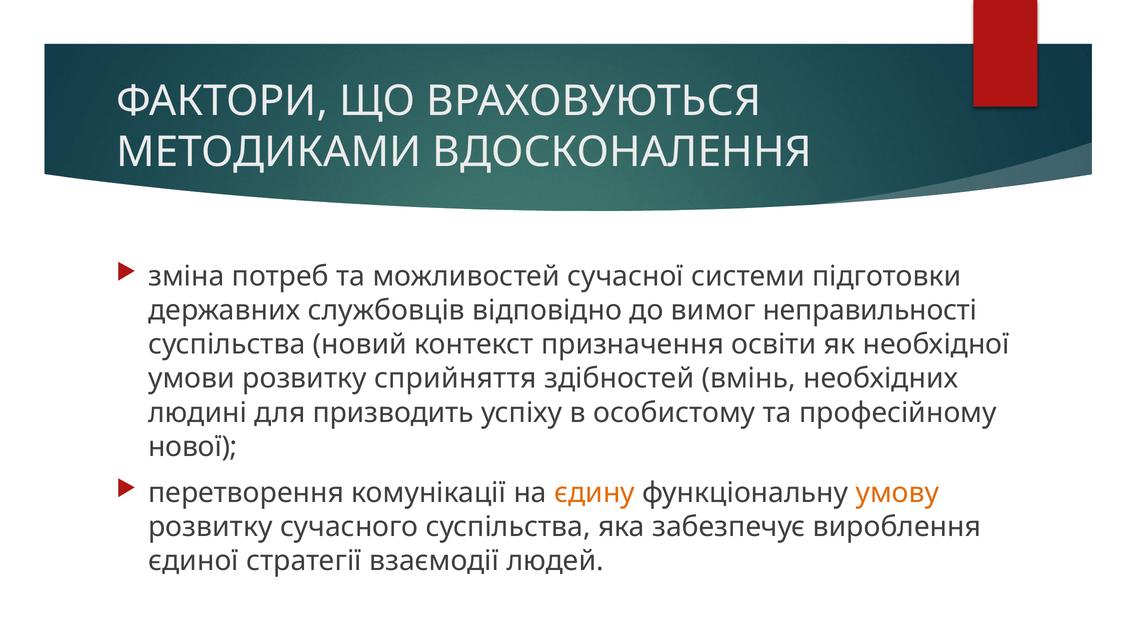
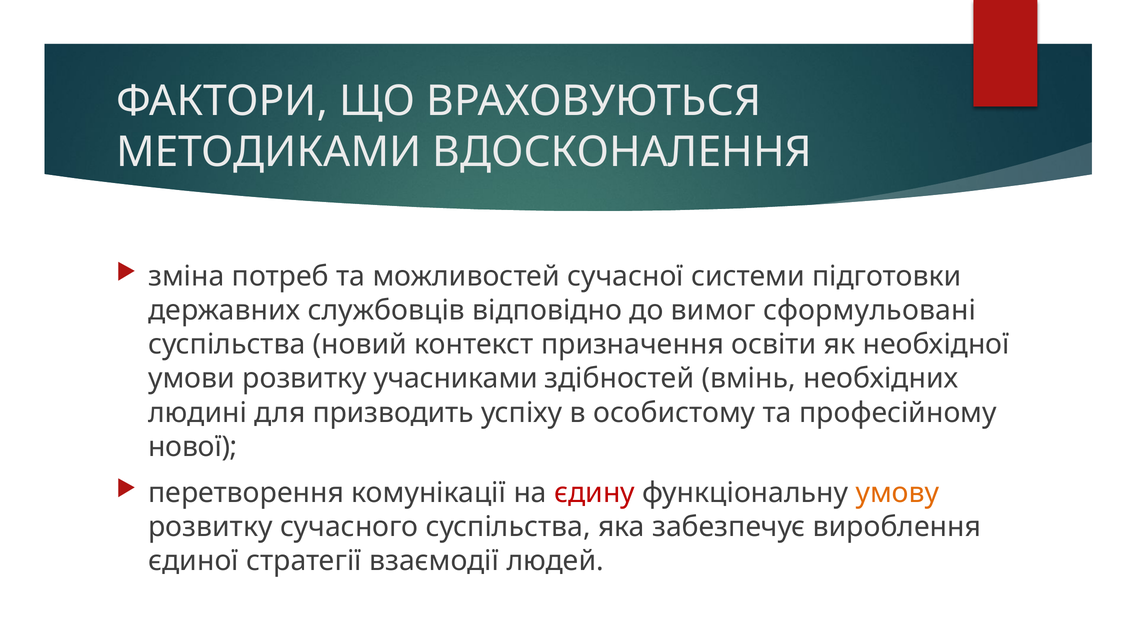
неправильності: неправильності -> сформульовані
сприйняття: сприйняття -> учасниками
єдину colour: orange -> red
